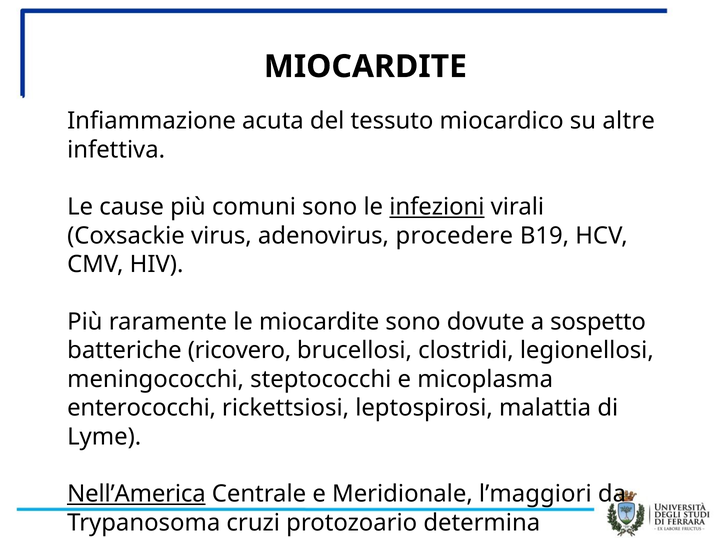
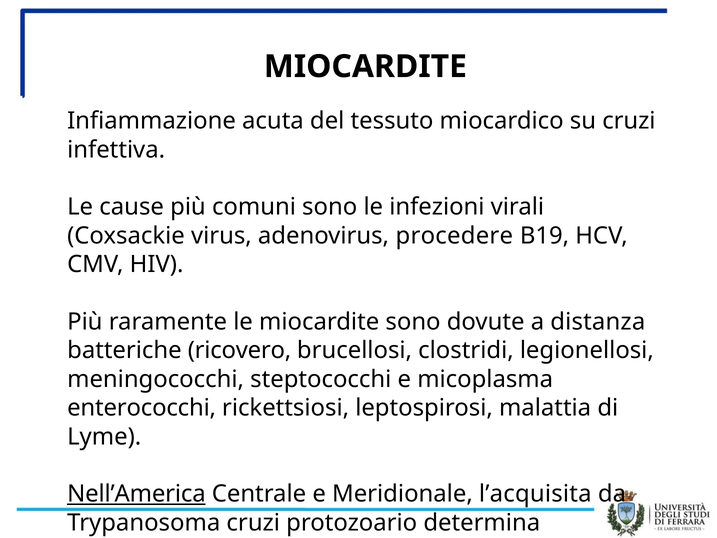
su altre: altre -> cruzi
infezioni underline: present -> none
sospetto: sospetto -> distanza
l’maggiori: l’maggiori -> l’acquisita
